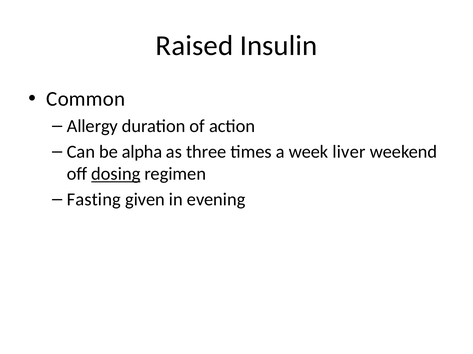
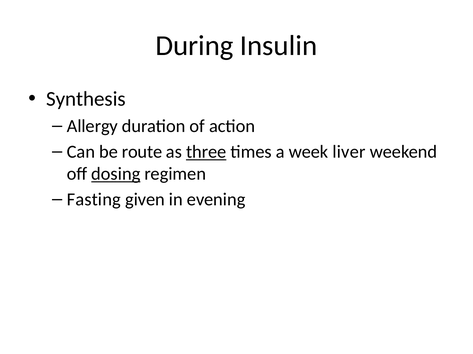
Raised: Raised -> During
Common: Common -> Synthesis
alpha: alpha -> route
three underline: none -> present
